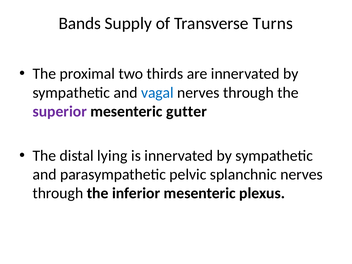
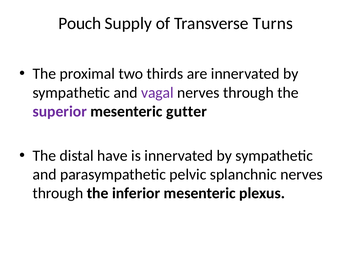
Bands: Bands -> Pouch
vagal colour: blue -> purple
lying: lying -> have
